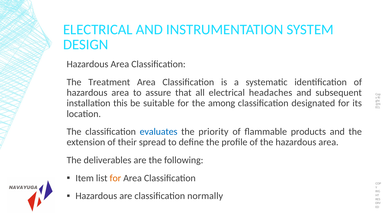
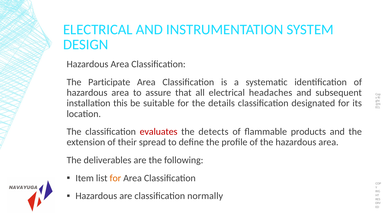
Treatment: Treatment -> Participate
among: among -> details
evaluates colour: blue -> red
priority: priority -> detects
